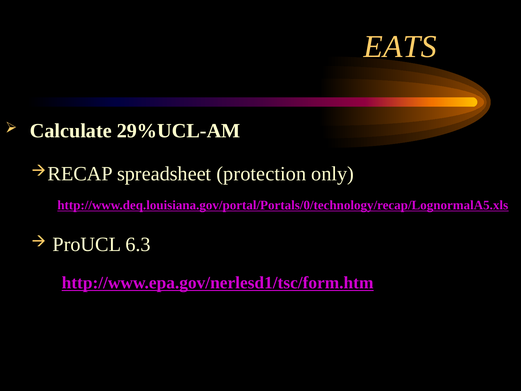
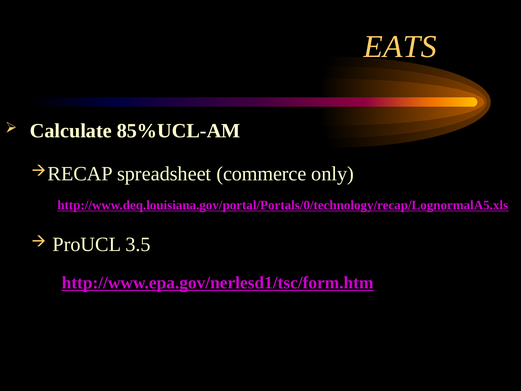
29%UCL-AM: 29%UCL-AM -> 85%UCL-AM
protection: protection -> commerce
6.3: 6.3 -> 3.5
